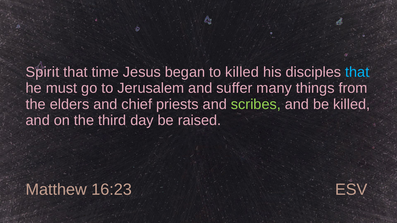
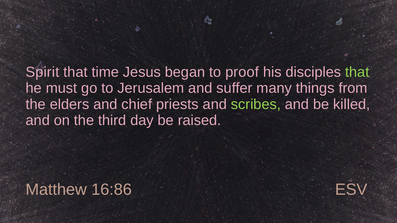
to killed: killed -> proof
that at (357, 72) colour: light blue -> light green
16:23: 16:23 -> 16:86
